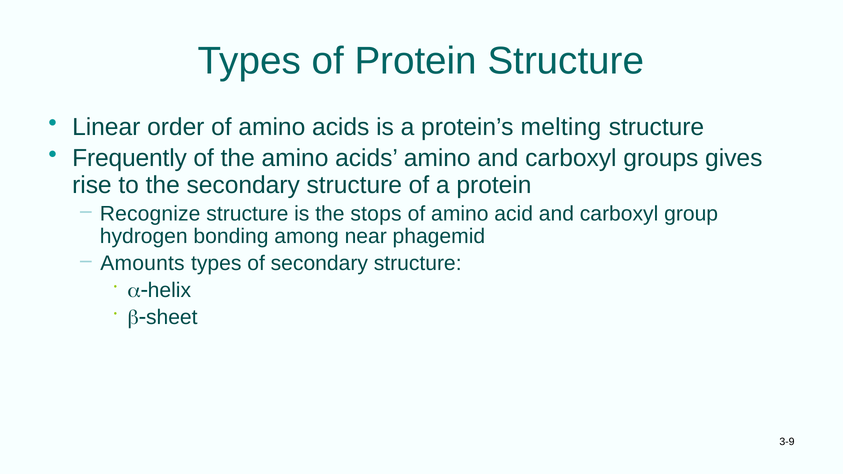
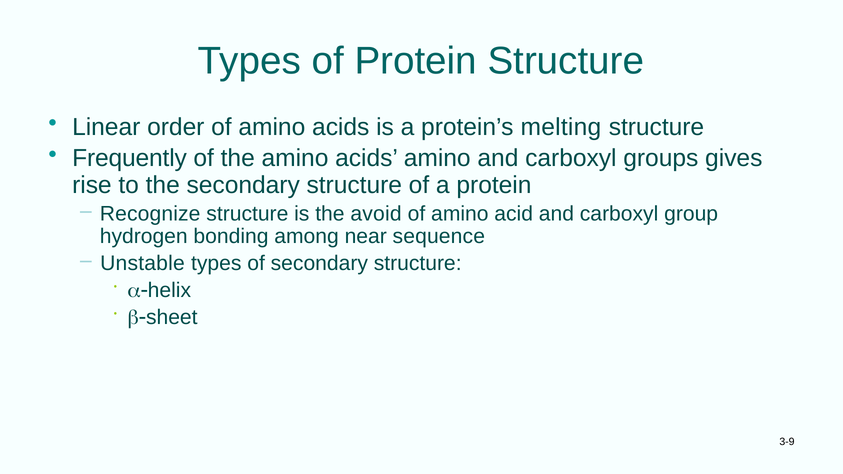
stops: stops -> avoid
phagemid: phagemid -> sequence
Amounts: Amounts -> Unstable
